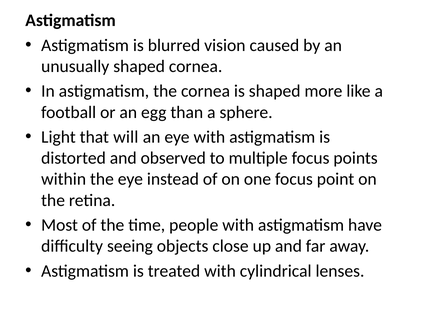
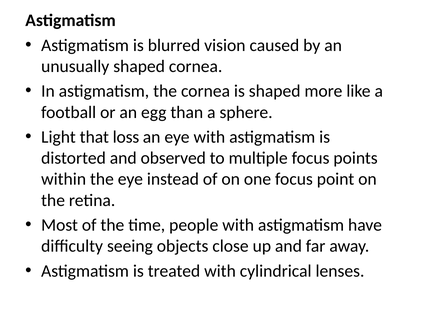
will: will -> loss
